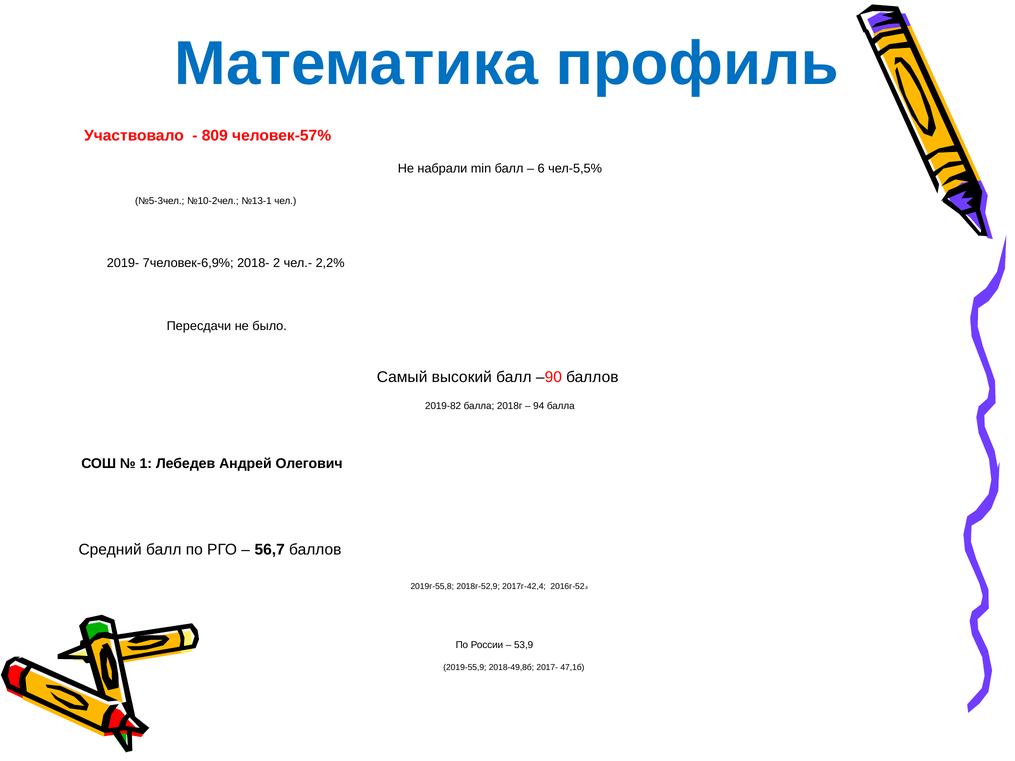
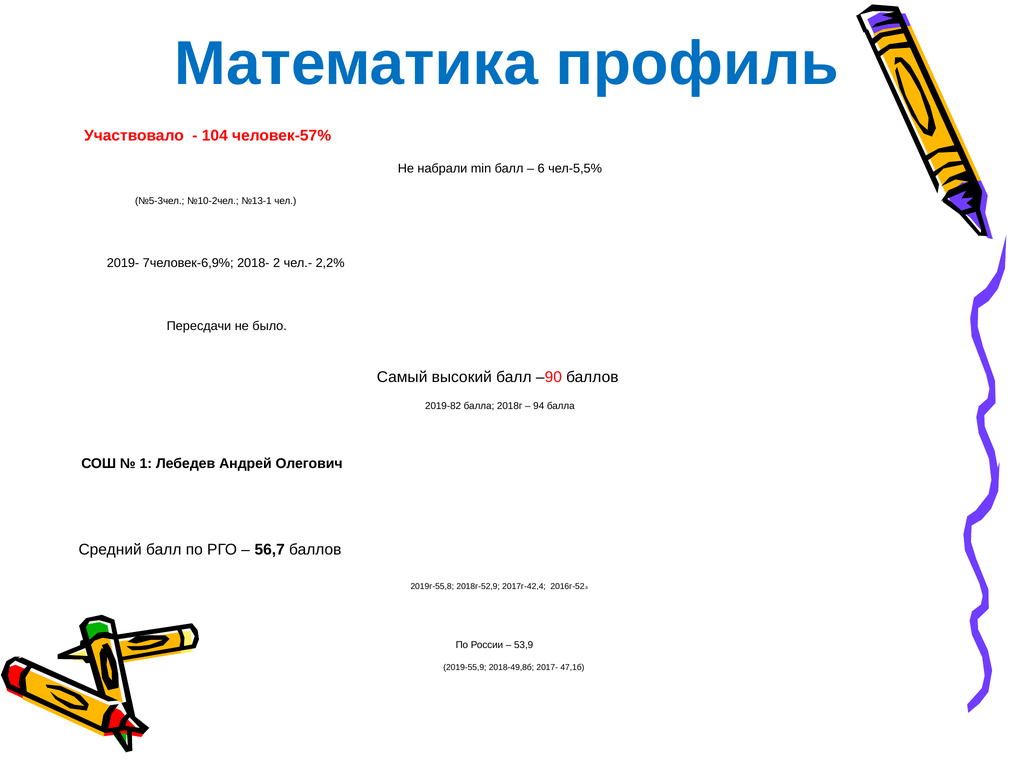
809: 809 -> 104
